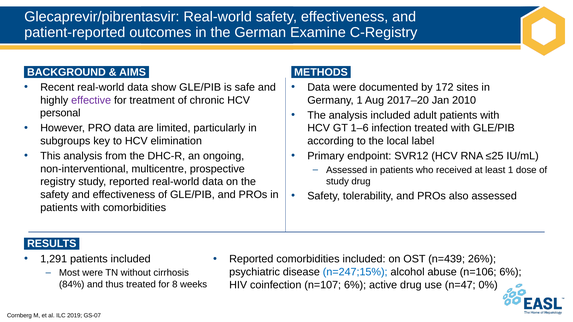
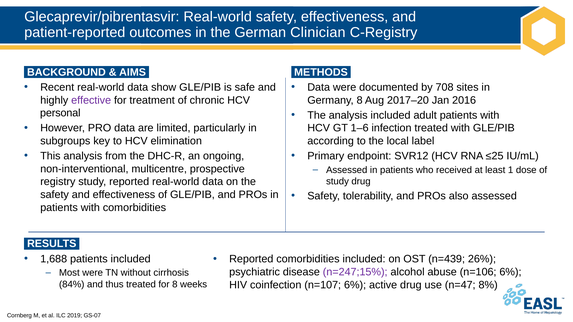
Examine: Examine -> Clinician
172: 172 -> 708
Germany 1: 1 -> 8
2010: 2010 -> 2016
1,291: 1,291 -> 1,688
n=247;15% colour: blue -> purple
0%: 0% -> 8%
